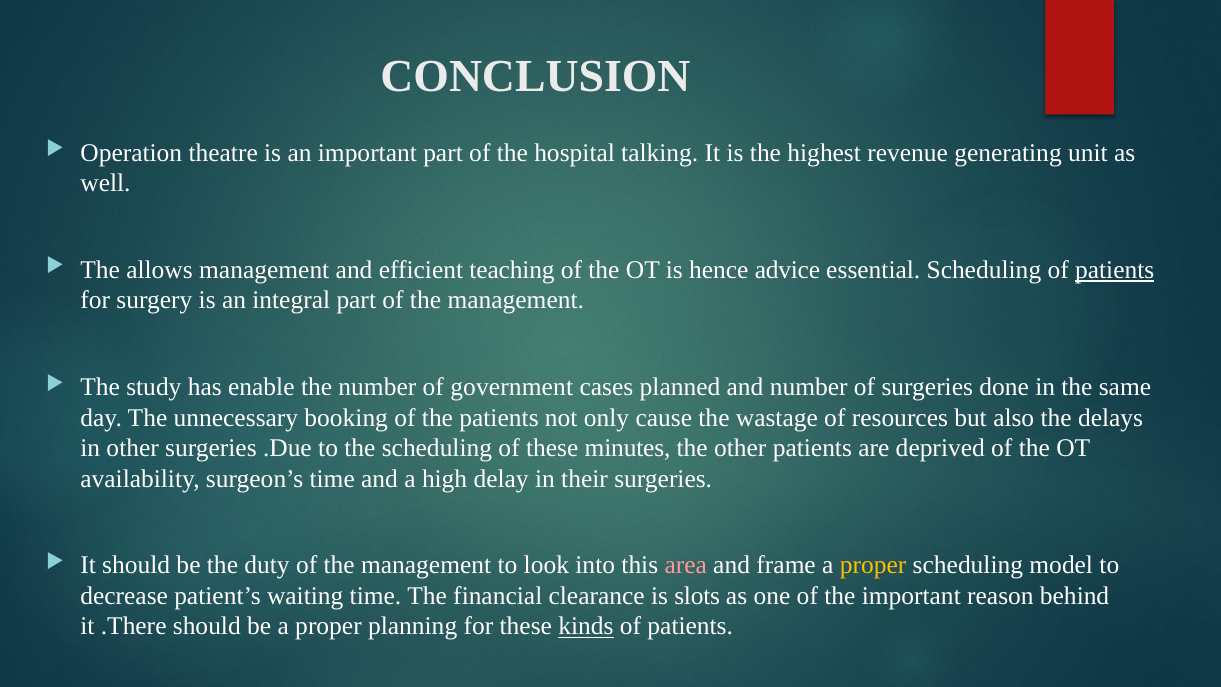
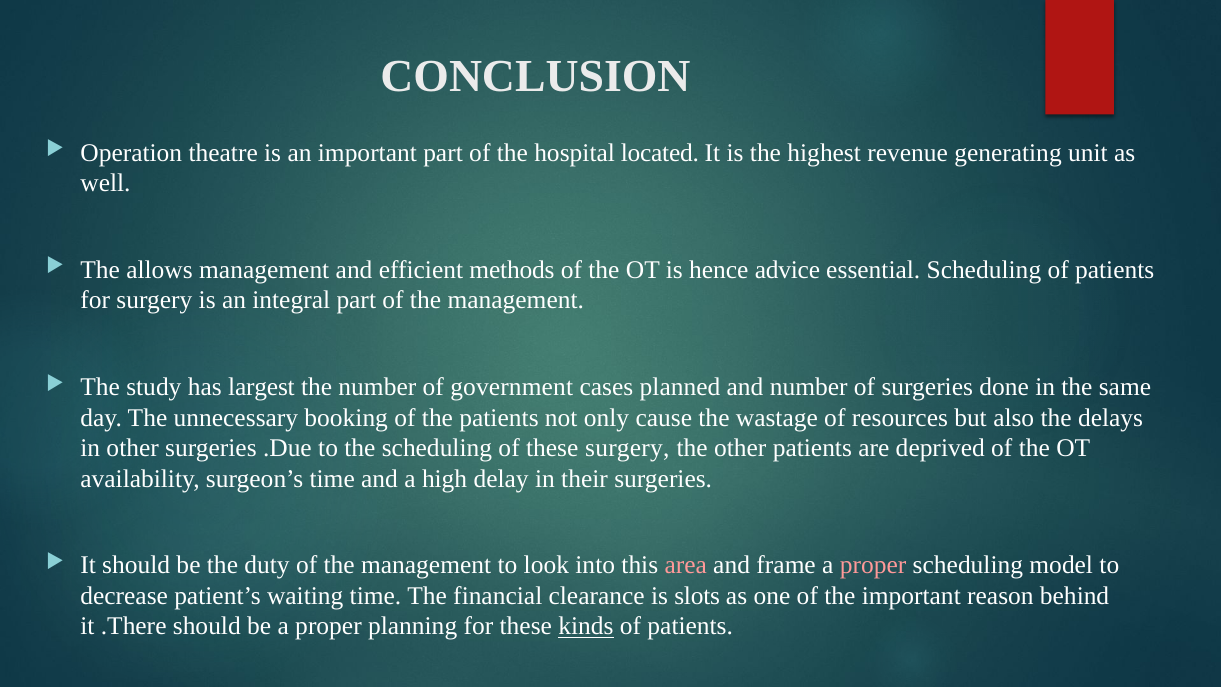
talking: talking -> located
teaching: teaching -> methods
patients at (1115, 270) underline: present -> none
enable: enable -> largest
these minutes: minutes -> surgery
proper at (873, 565) colour: yellow -> pink
